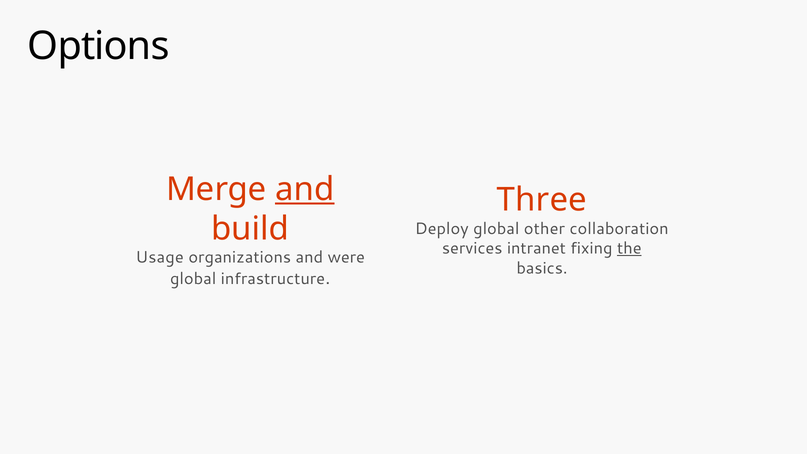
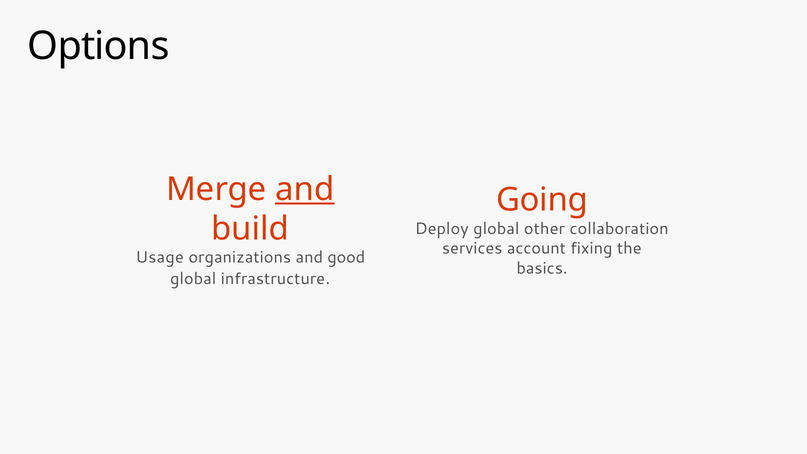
Three: Three -> Going
intranet: intranet -> account
the underline: present -> none
were: were -> good
